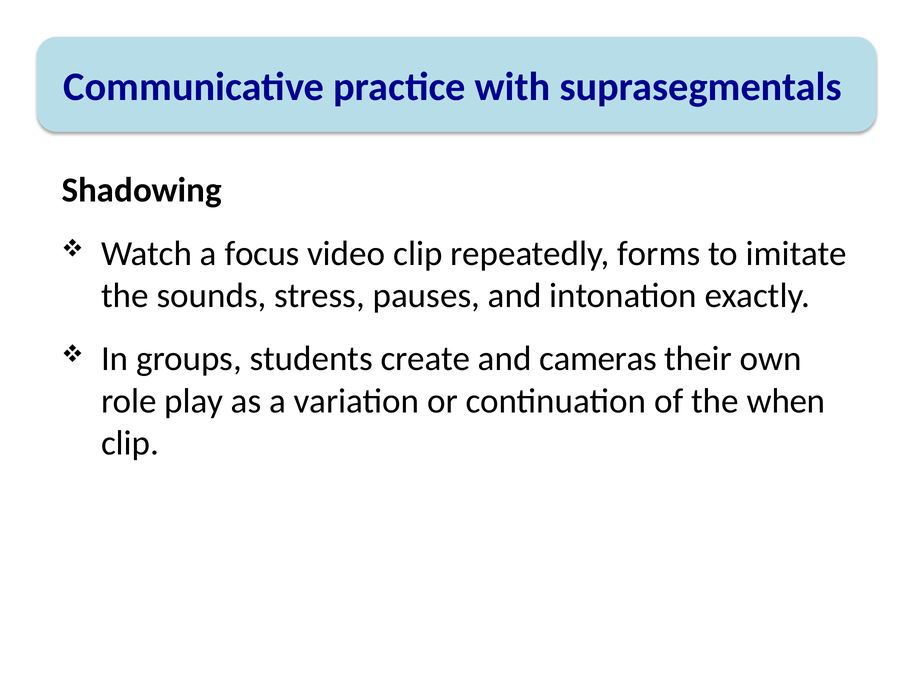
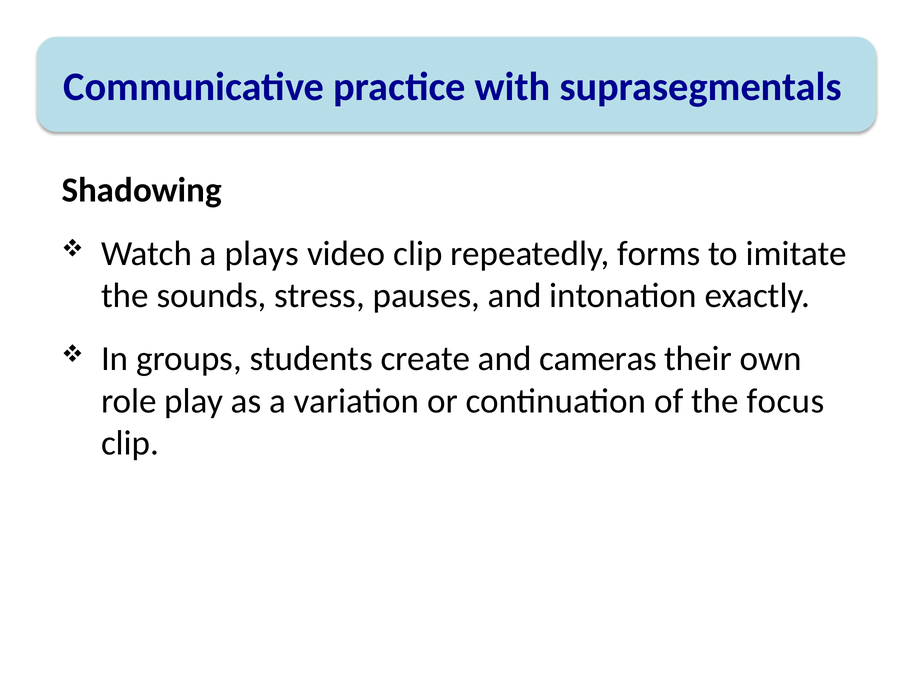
focus: focus -> plays
when: when -> focus
